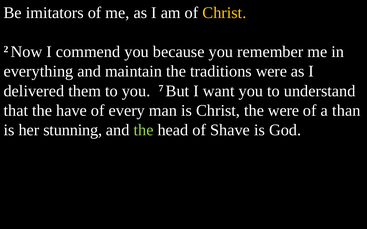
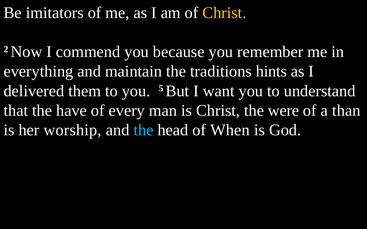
traditions were: were -> hints
7: 7 -> 5
stunning: stunning -> worship
the at (144, 130) colour: light green -> light blue
Shave: Shave -> When
